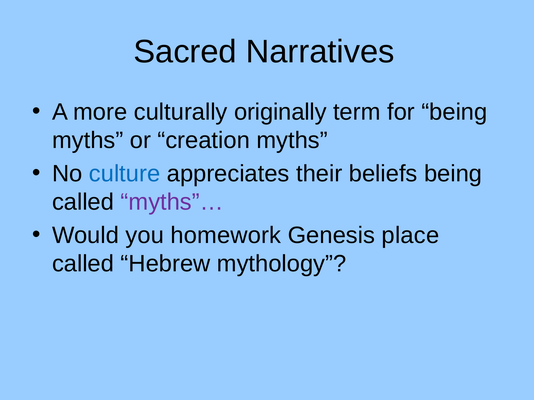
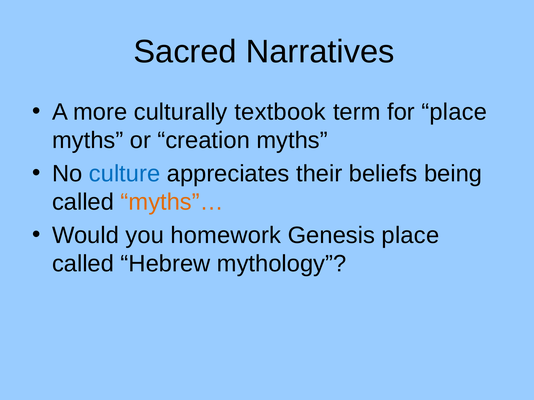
originally: originally -> textbook
for being: being -> place
myths”… colour: purple -> orange
